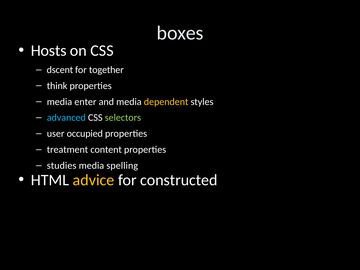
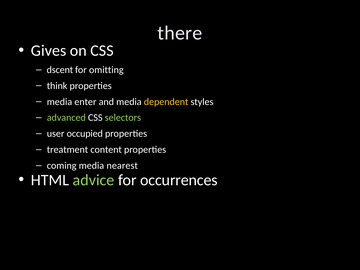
boxes: boxes -> there
Hosts: Hosts -> Gives
together: together -> omitting
advanced colour: light blue -> light green
studies: studies -> coming
spelling: spelling -> nearest
advice colour: yellow -> light green
constructed: constructed -> occurrences
